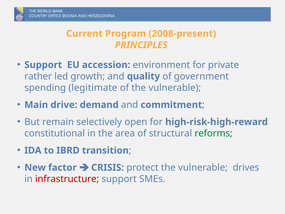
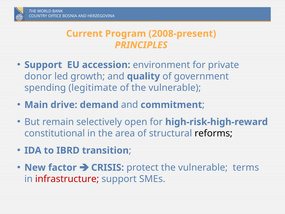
rather: rather -> donor
reforms colour: green -> black
drives: drives -> terms
